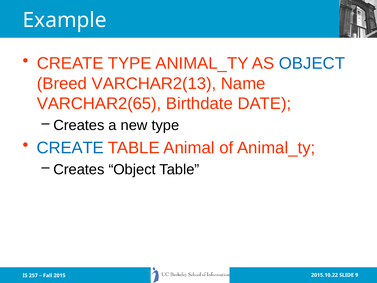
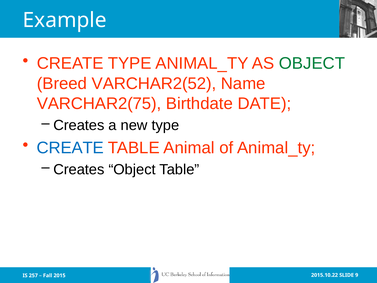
OBJECT at (312, 63) colour: blue -> green
VARCHAR2(13: VARCHAR2(13 -> VARCHAR2(52
VARCHAR2(65: VARCHAR2(65 -> VARCHAR2(75
